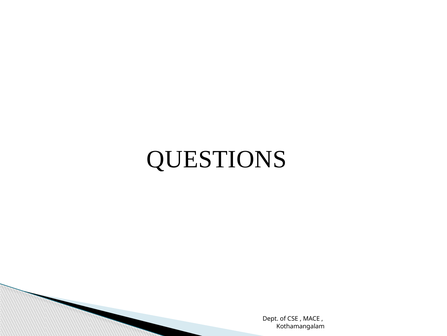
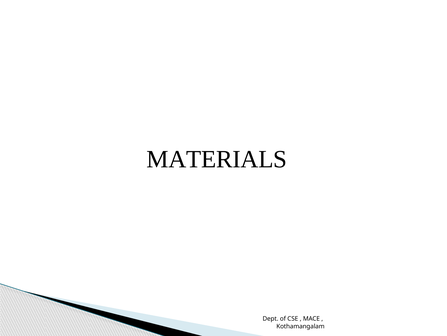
QUESTIONS: QUESTIONS -> MATERIALS
